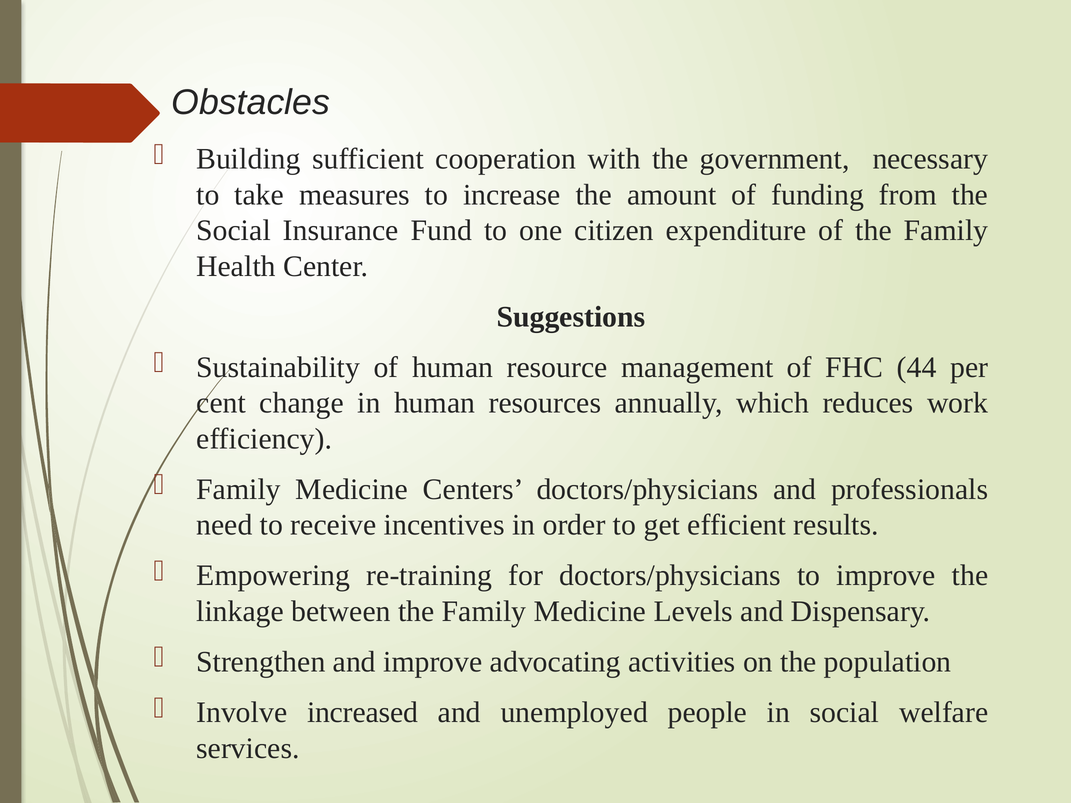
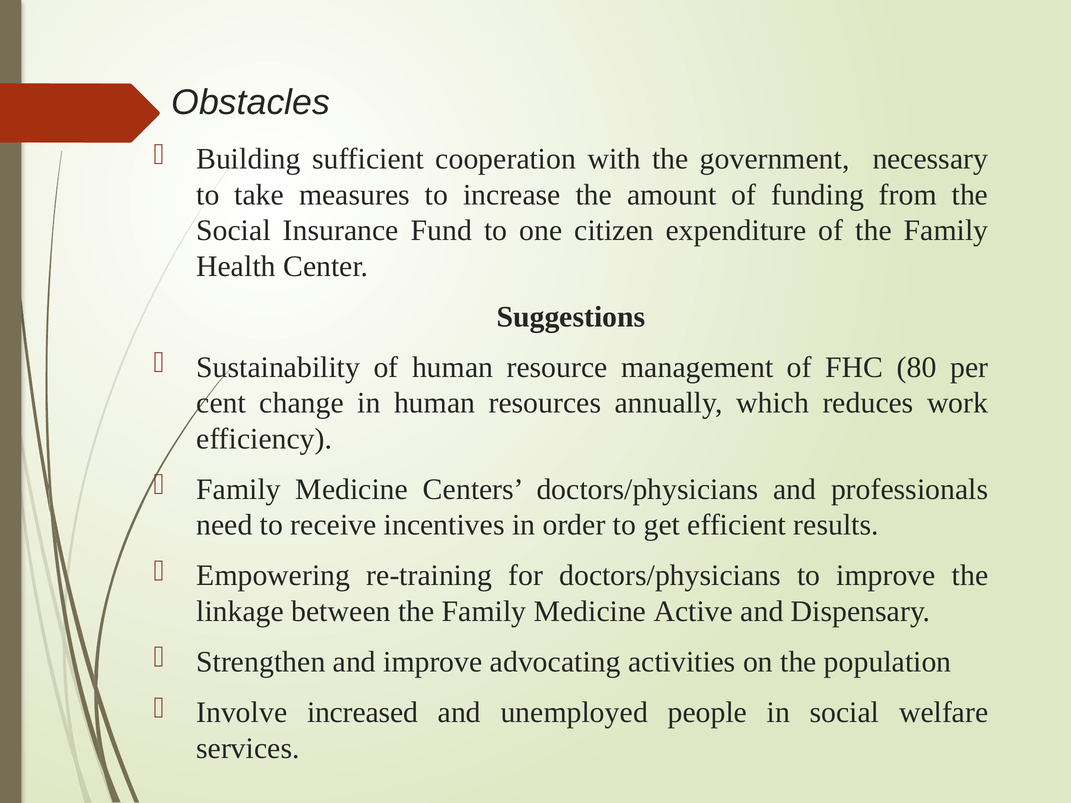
44: 44 -> 80
Levels: Levels -> Active
